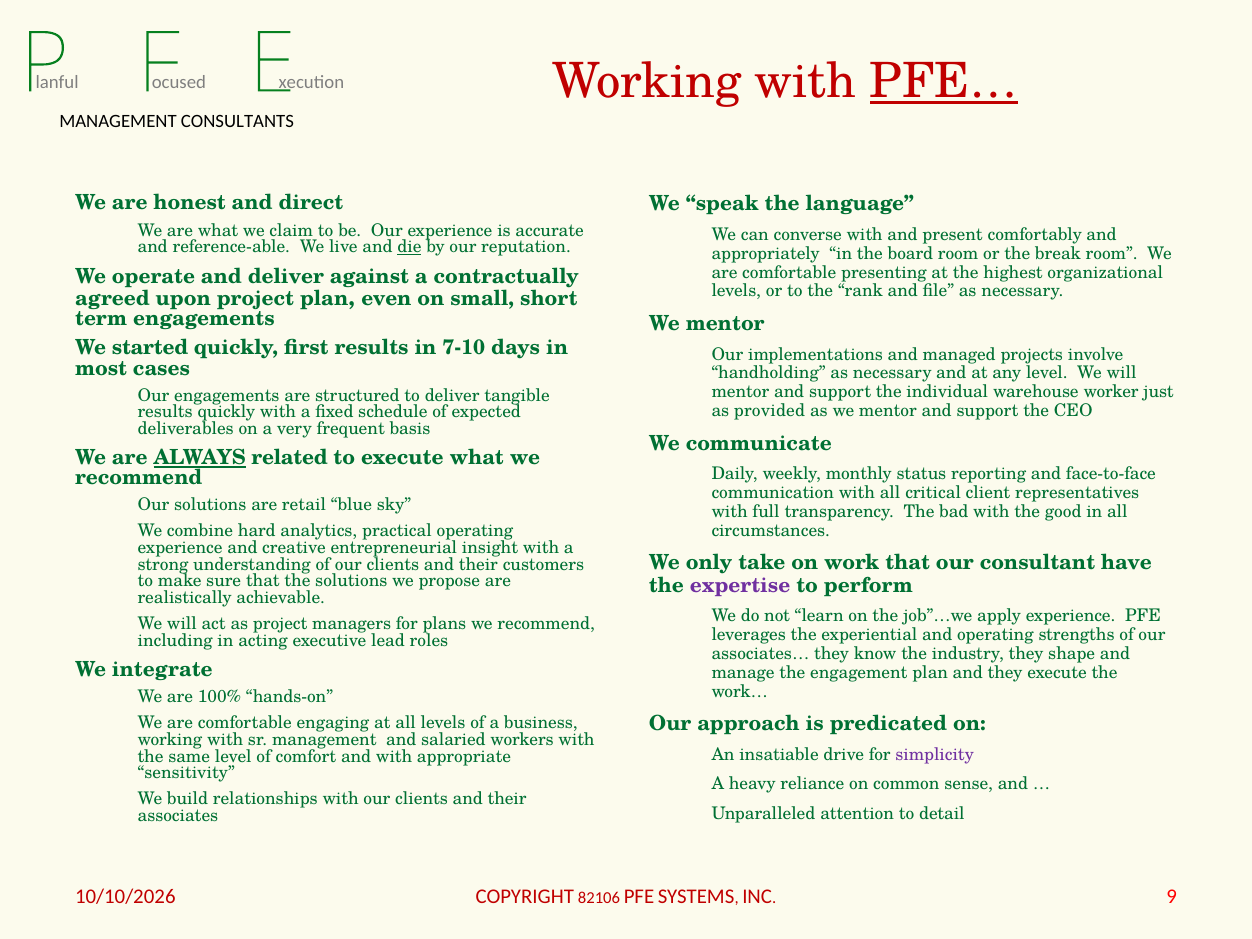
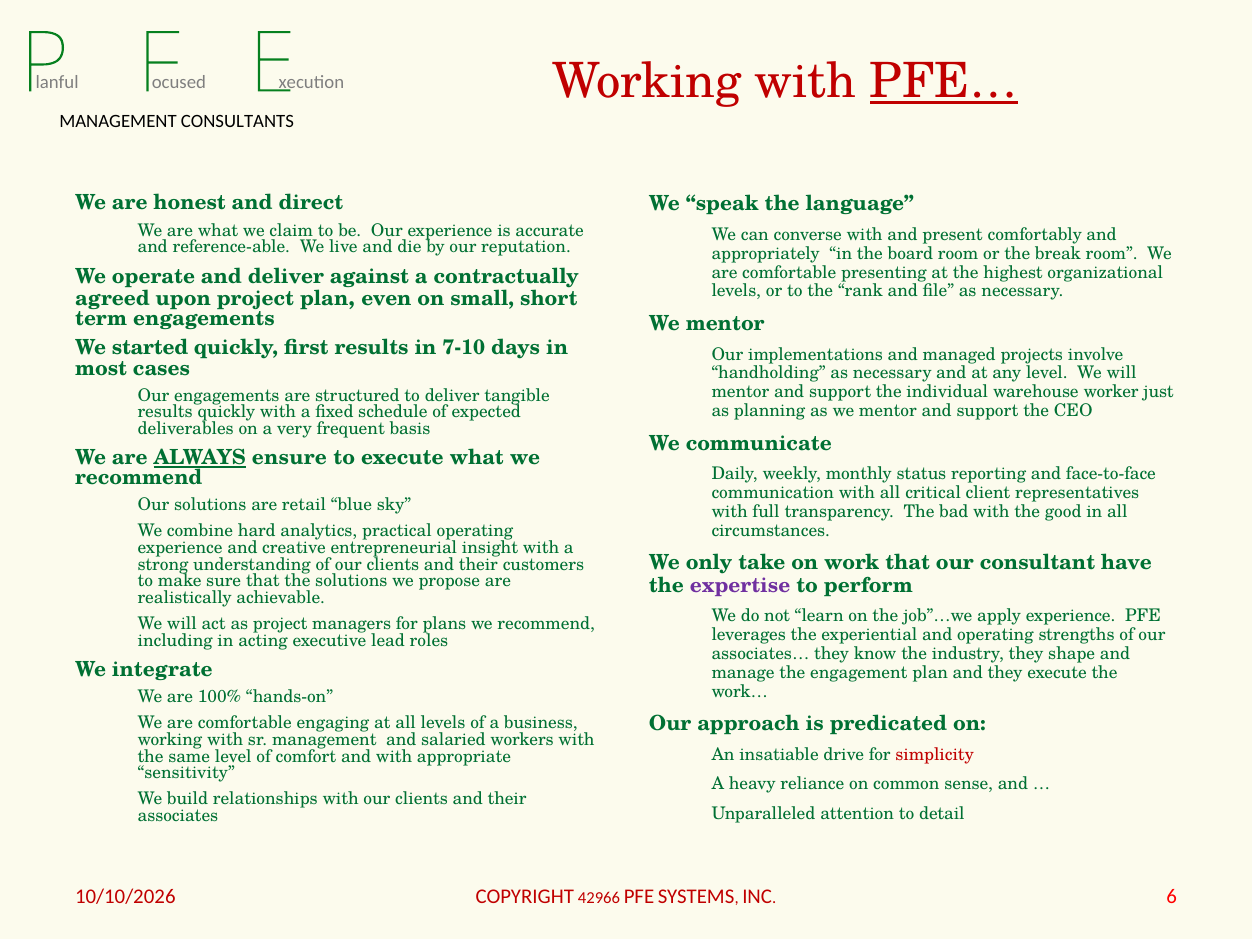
die underline: present -> none
provided: provided -> planning
related: related -> ensure
simplicity colour: purple -> red
82106: 82106 -> 42966
9: 9 -> 6
